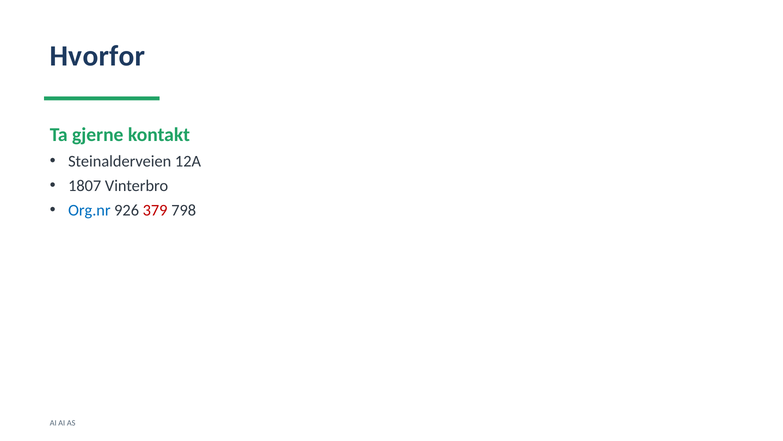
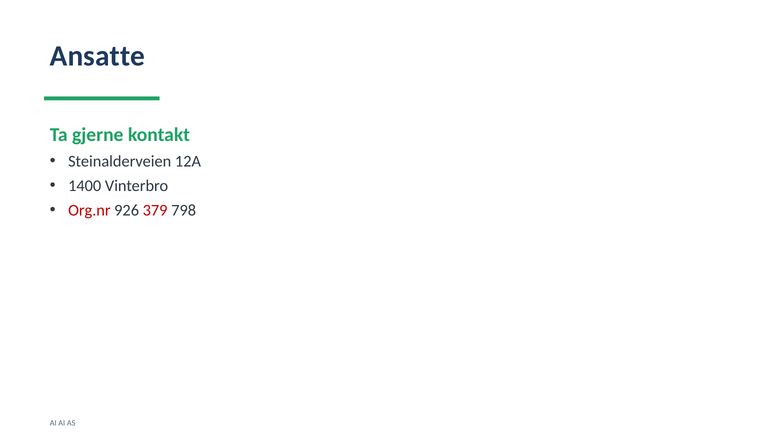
Hvorfor: Hvorfor -> Ansatte
1807: 1807 -> 1400
Org.nr colour: blue -> red
